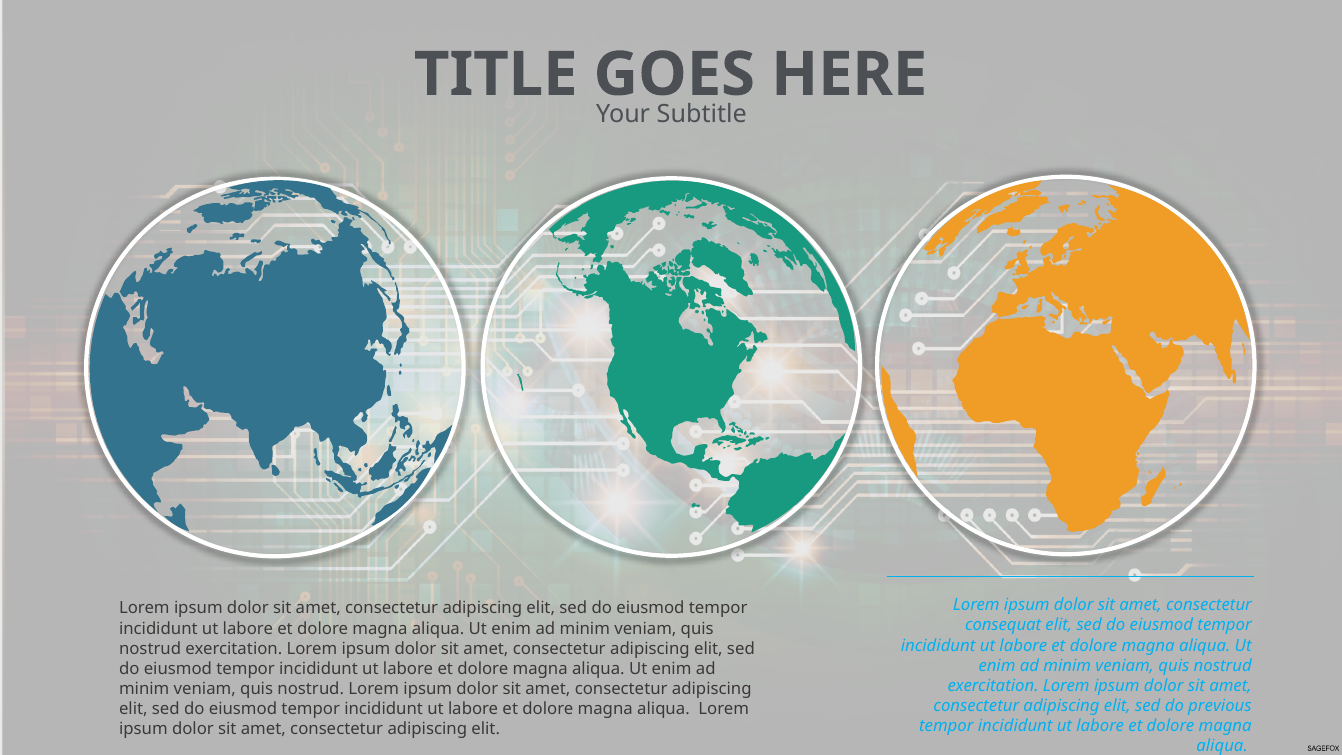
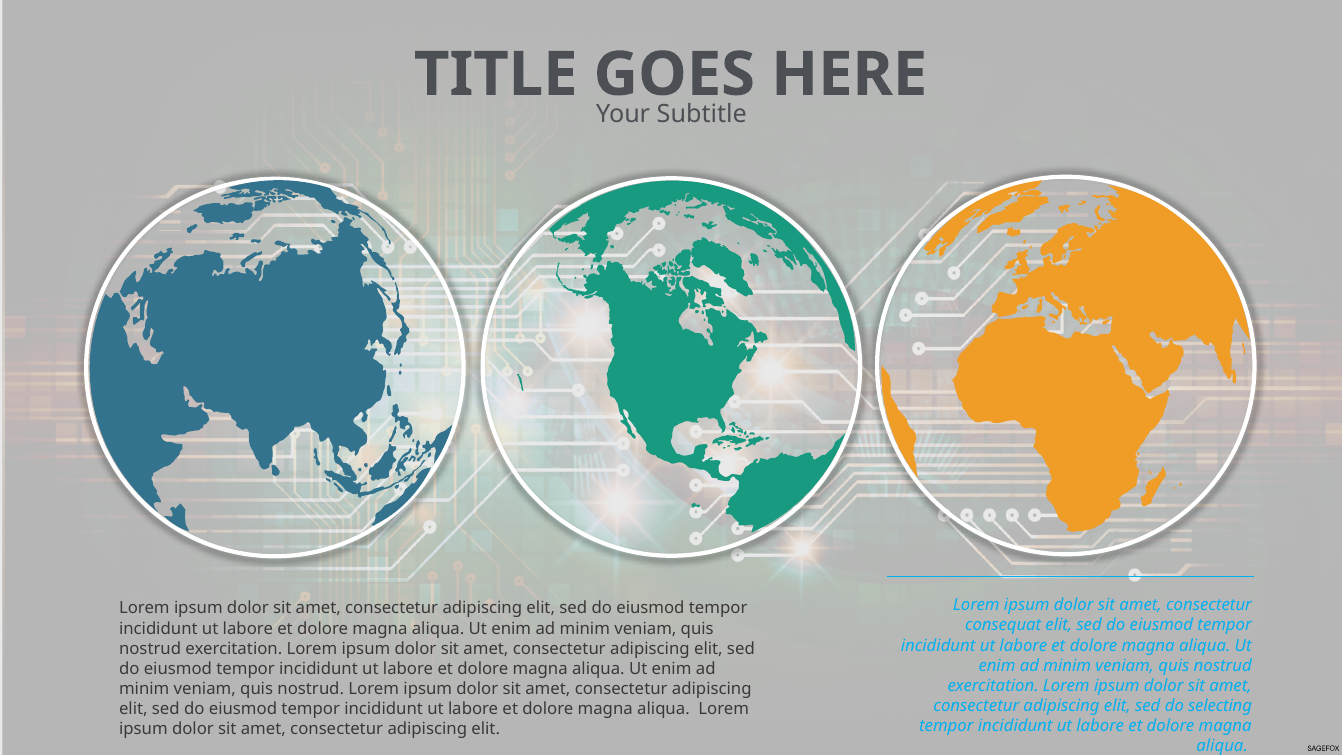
previous: previous -> selecting
